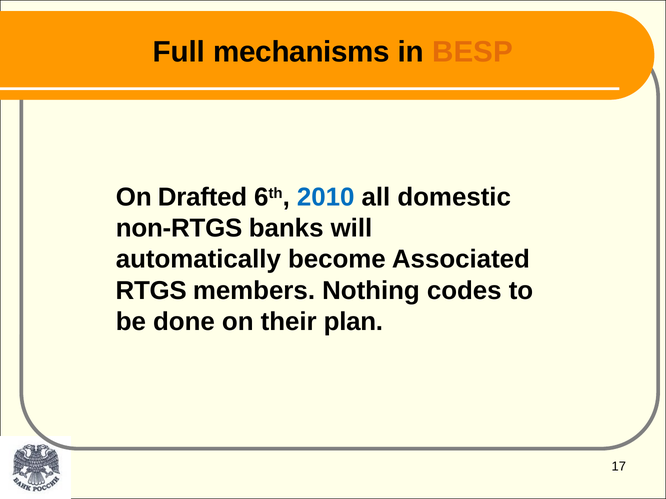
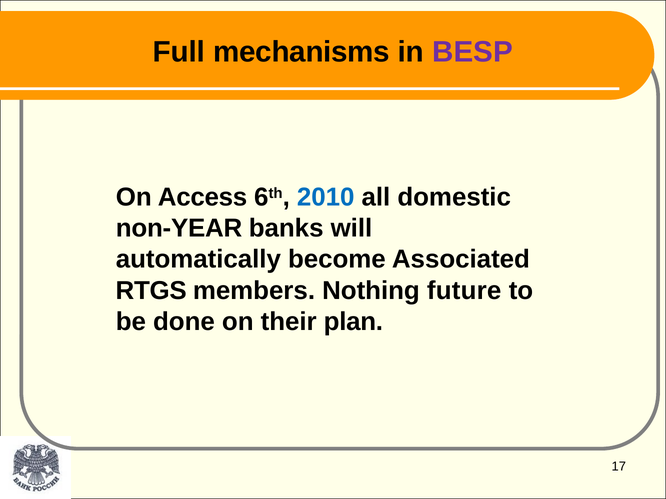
BESP colour: orange -> purple
Drafted: Drafted -> Access
non-RTGS: non-RTGS -> non-YEAR
codes: codes -> future
